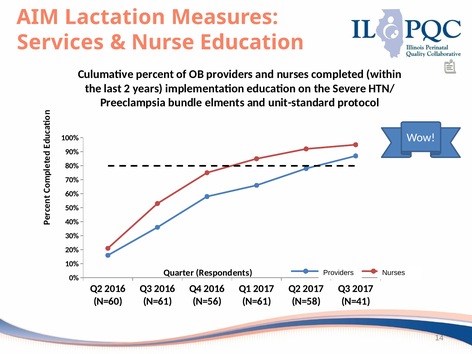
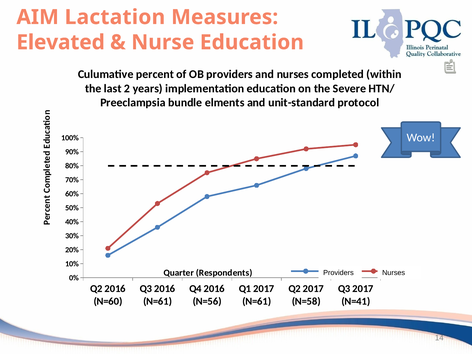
Services: Services -> Elevated
